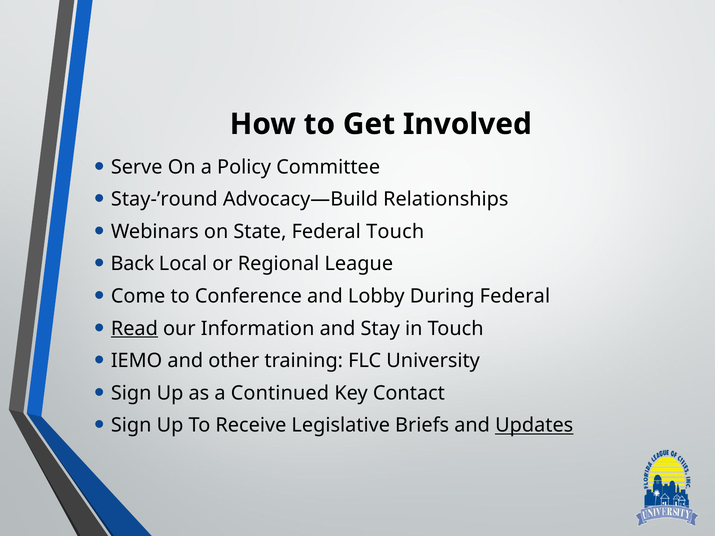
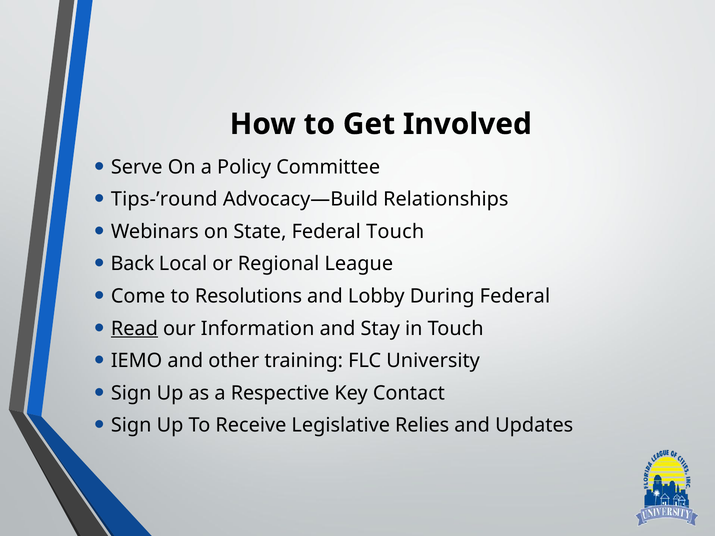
Stay-’round: Stay-’round -> Tips-’round
Conference: Conference -> Resolutions
Continued: Continued -> Respective
Briefs: Briefs -> Relies
Updates underline: present -> none
